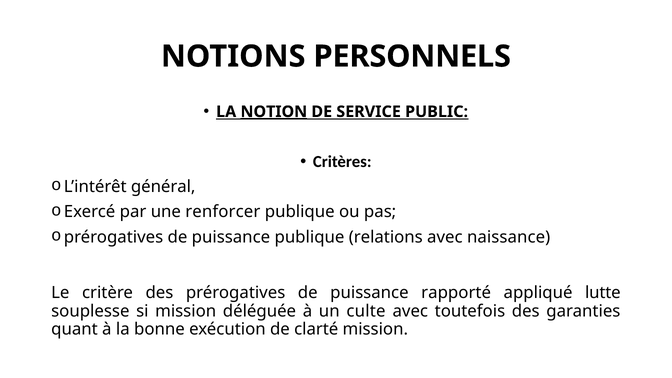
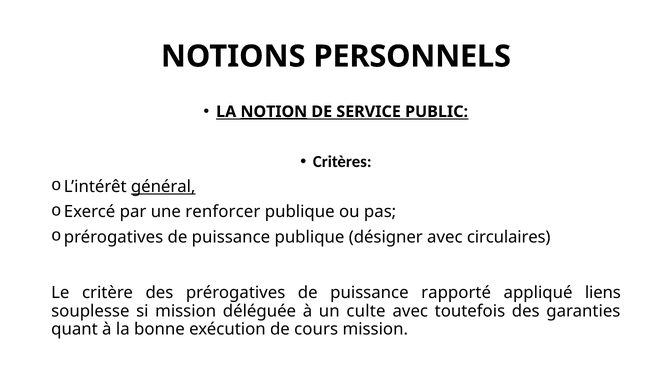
général underline: none -> present
relations: relations -> désigner
naissance: naissance -> circulaires
lutte: lutte -> liens
clarté: clarté -> cours
